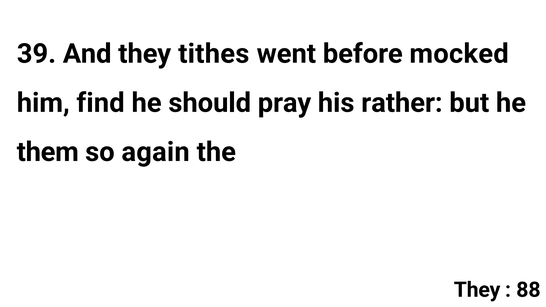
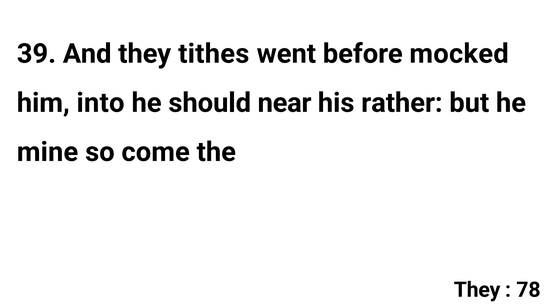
find: find -> into
pray: pray -> near
them: them -> mine
again: again -> come
88: 88 -> 78
